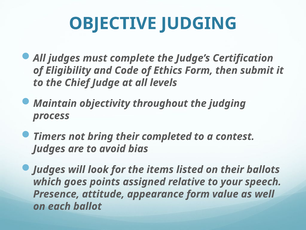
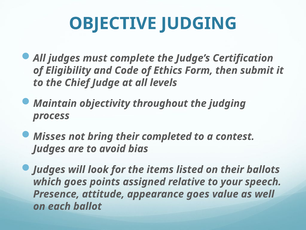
Timers: Timers -> Misses
appearance form: form -> goes
